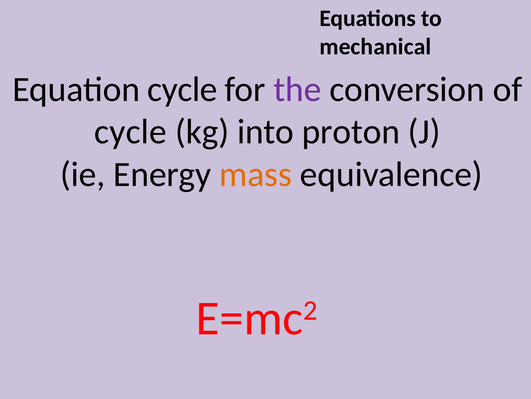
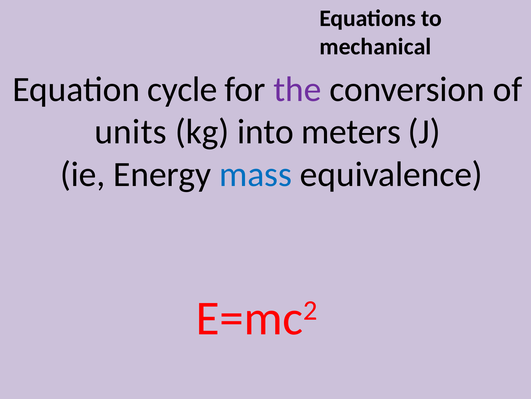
cycle at (131, 132): cycle -> units
proton: proton -> meters
mass colour: orange -> blue
